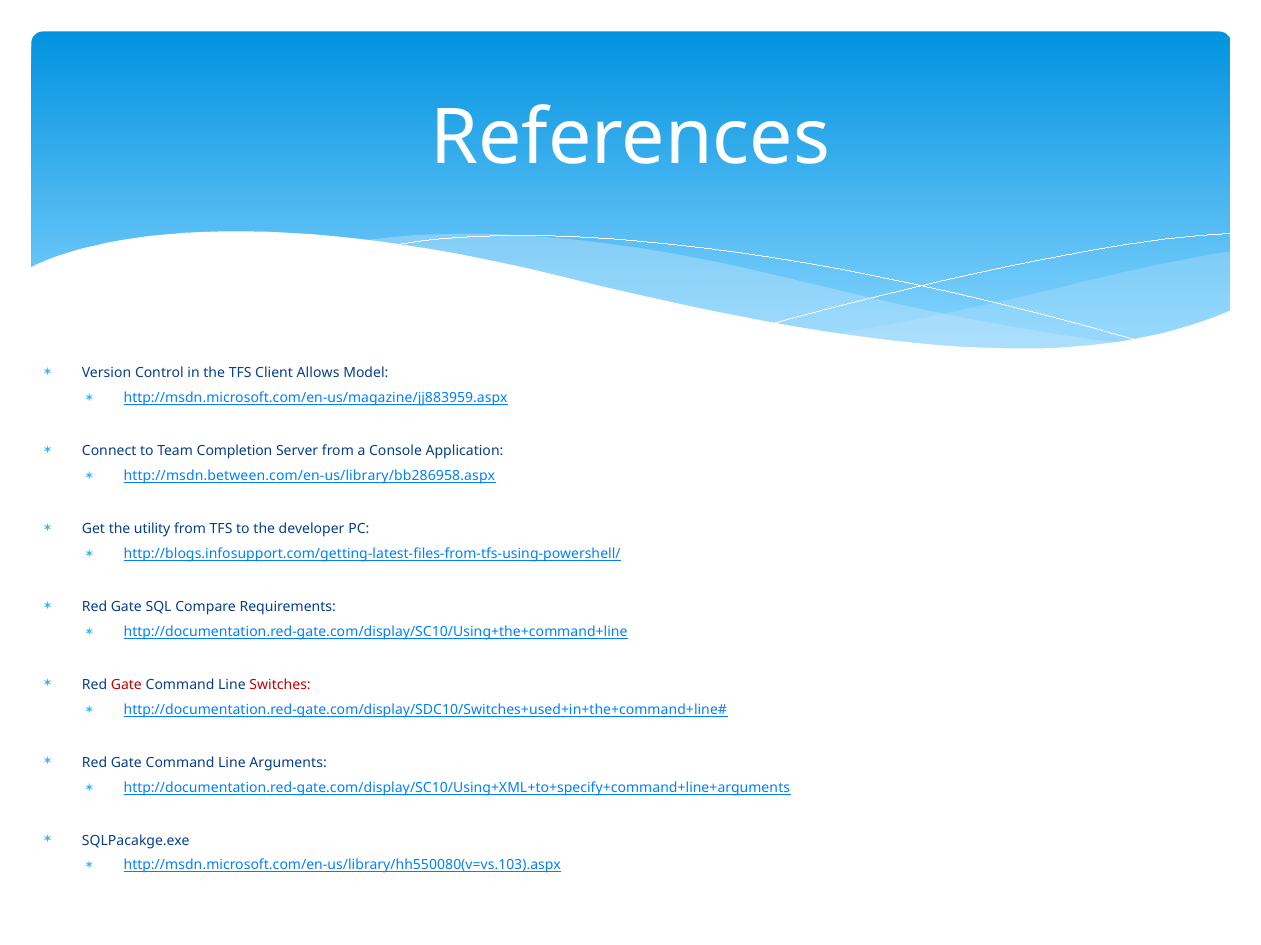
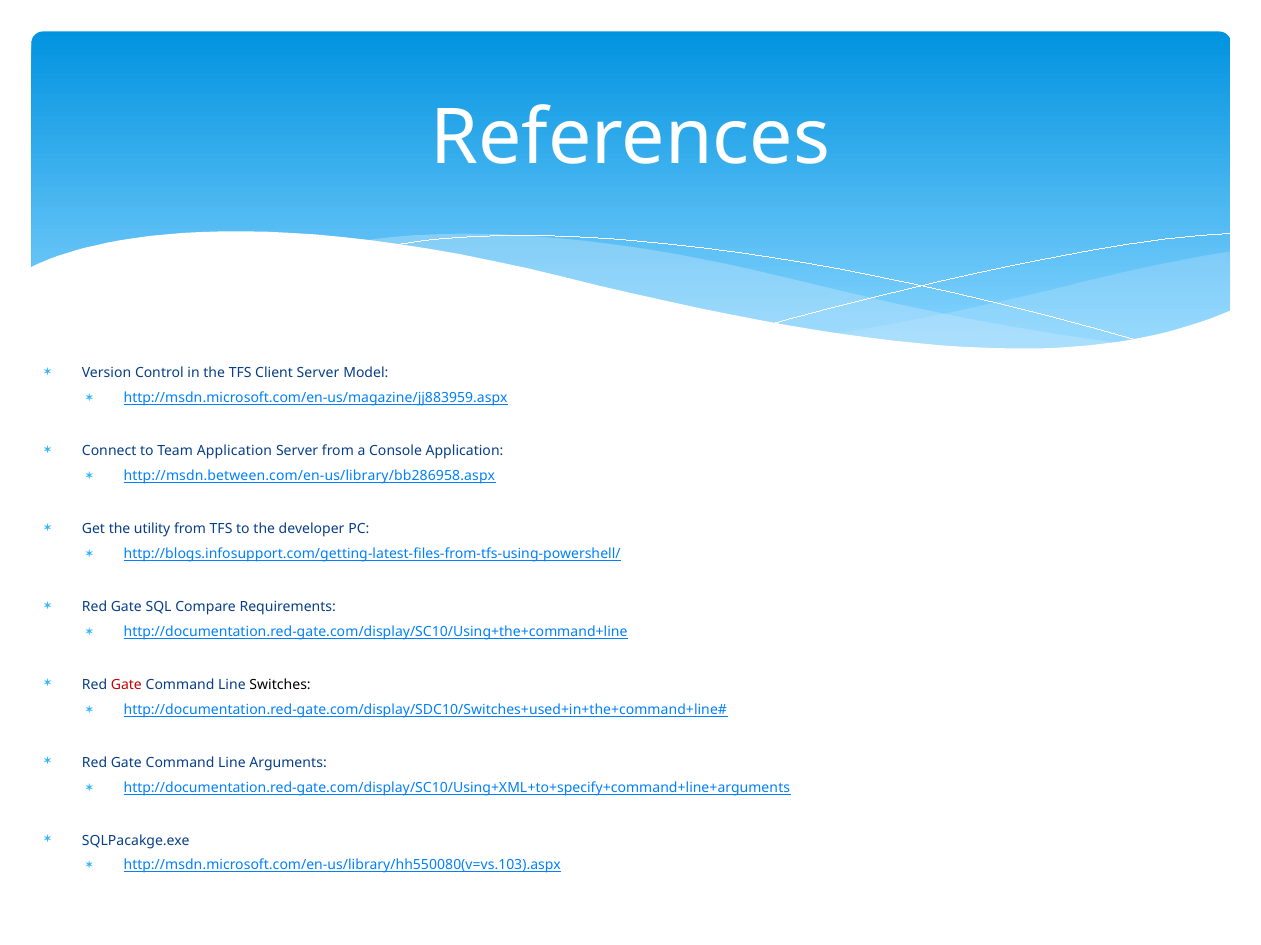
Client Allows: Allows -> Server
Team Completion: Completion -> Application
Switches colour: red -> black
